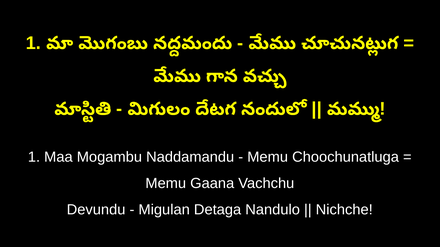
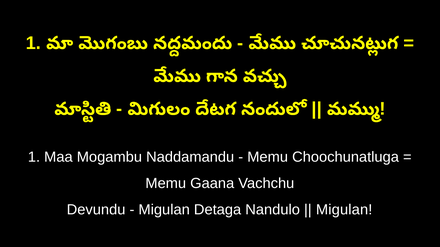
Nichche at (344, 210): Nichche -> Migulan
